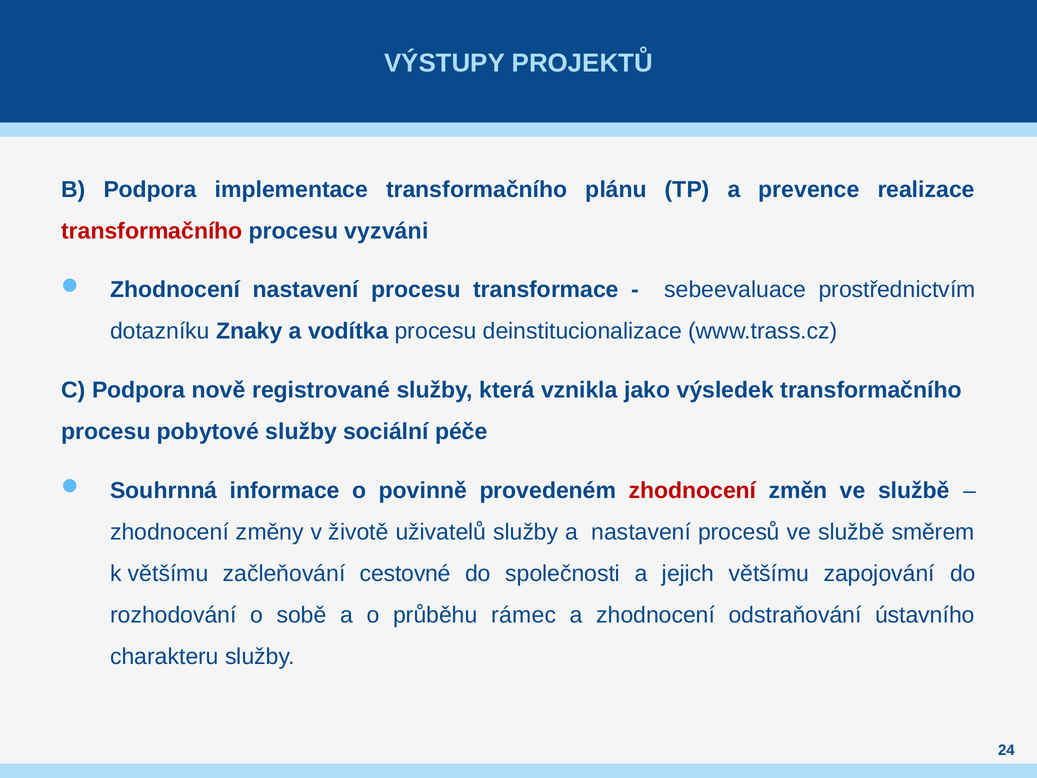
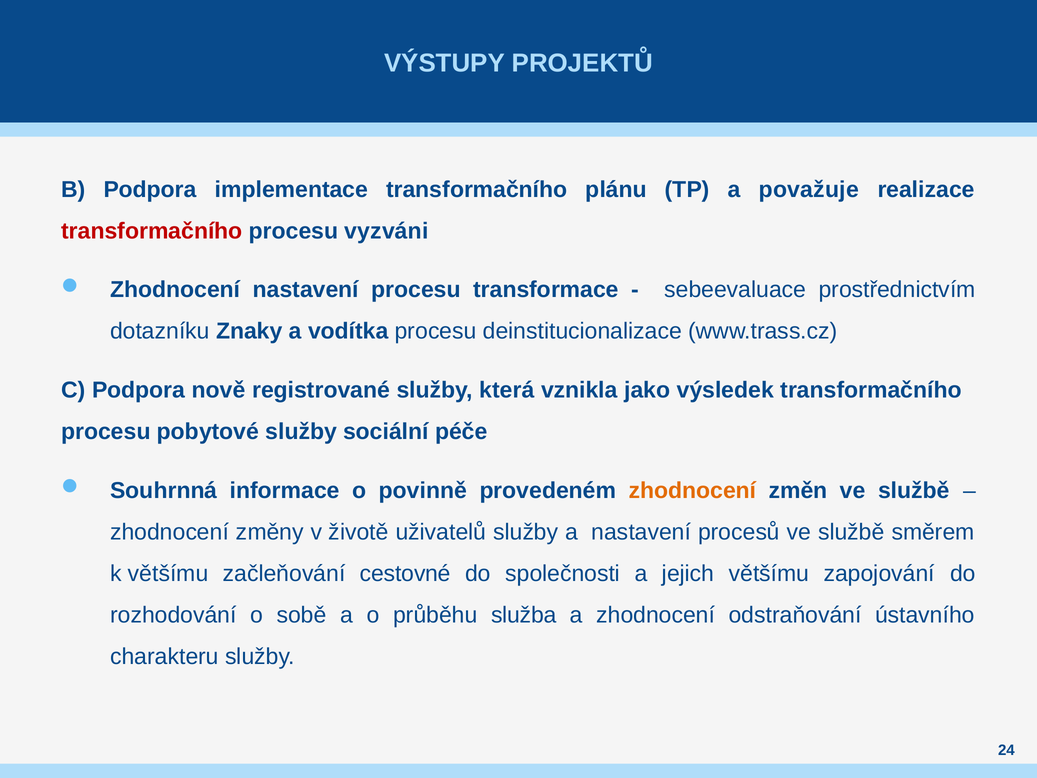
prevence: prevence -> považuje
zhodnocení at (692, 490) colour: red -> orange
rámec: rámec -> služba
